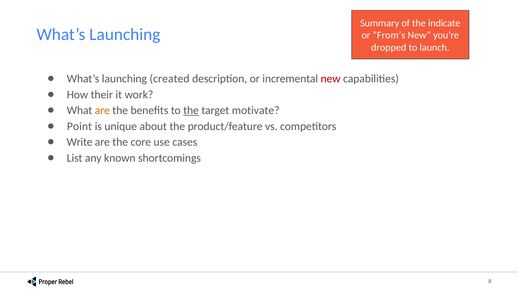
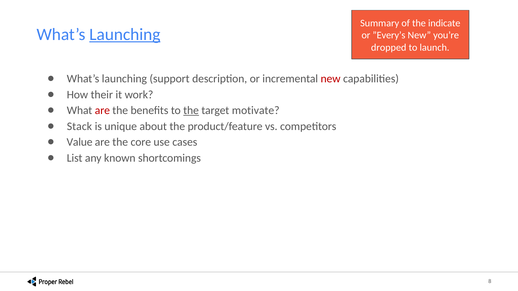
Launching at (125, 34) underline: none -> present
”From’s: ”From’s -> ”Every’s
created: created -> support
are at (102, 111) colour: orange -> red
Point: Point -> Stack
Write: Write -> Value
